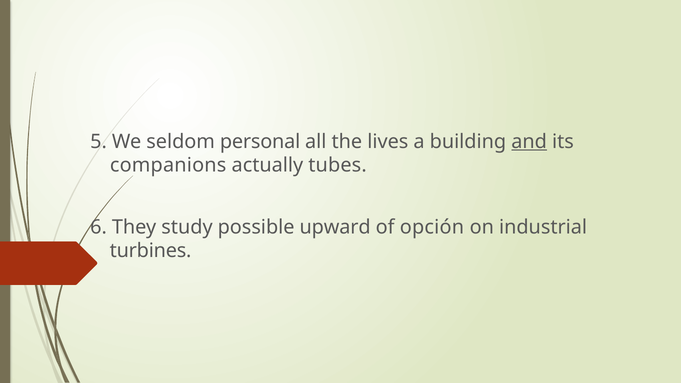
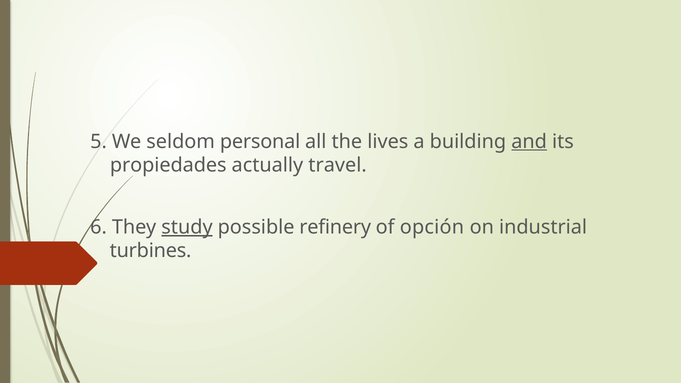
companions: companions -> propiedades
tubes: tubes -> travel
study underline: none -> present
upward: upward -> refinery
